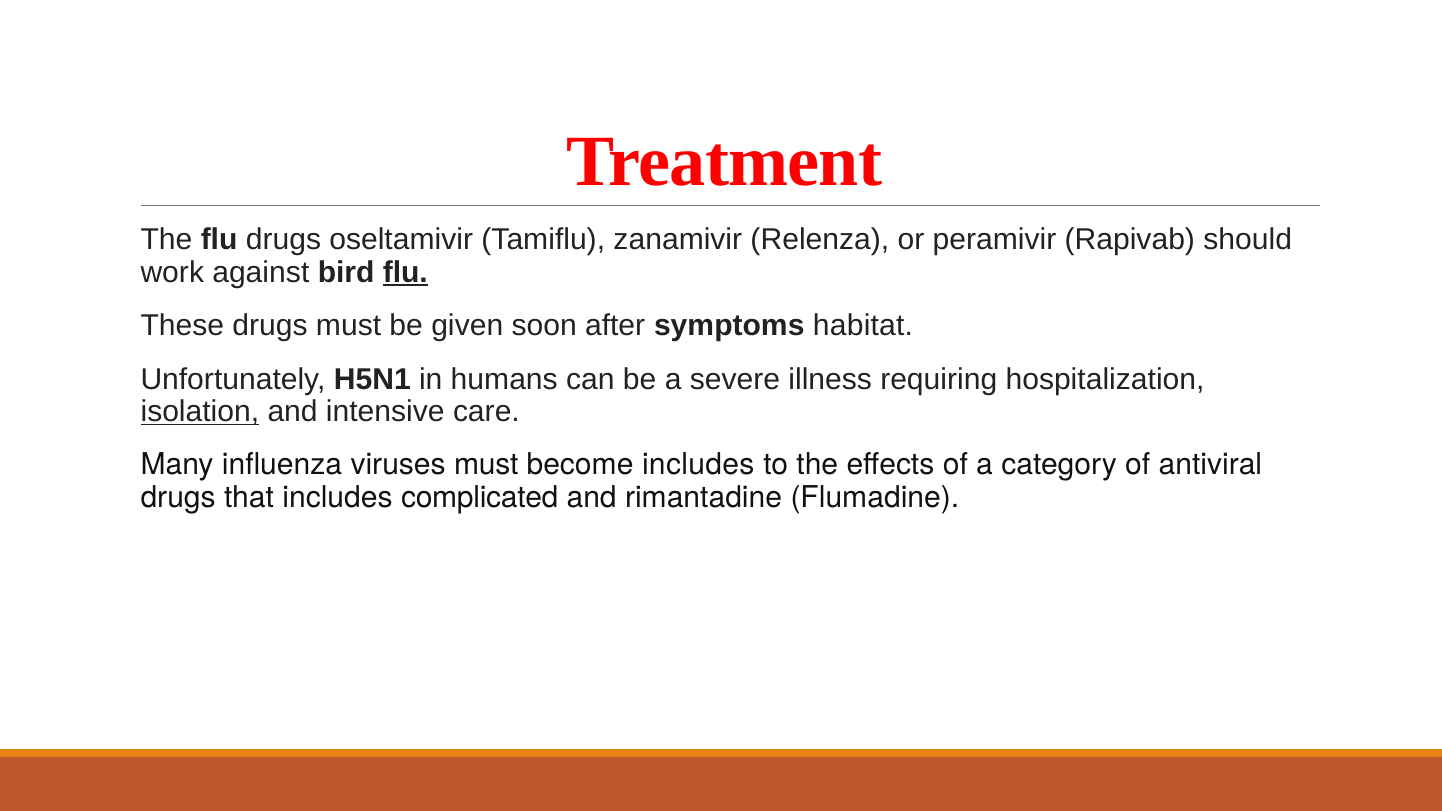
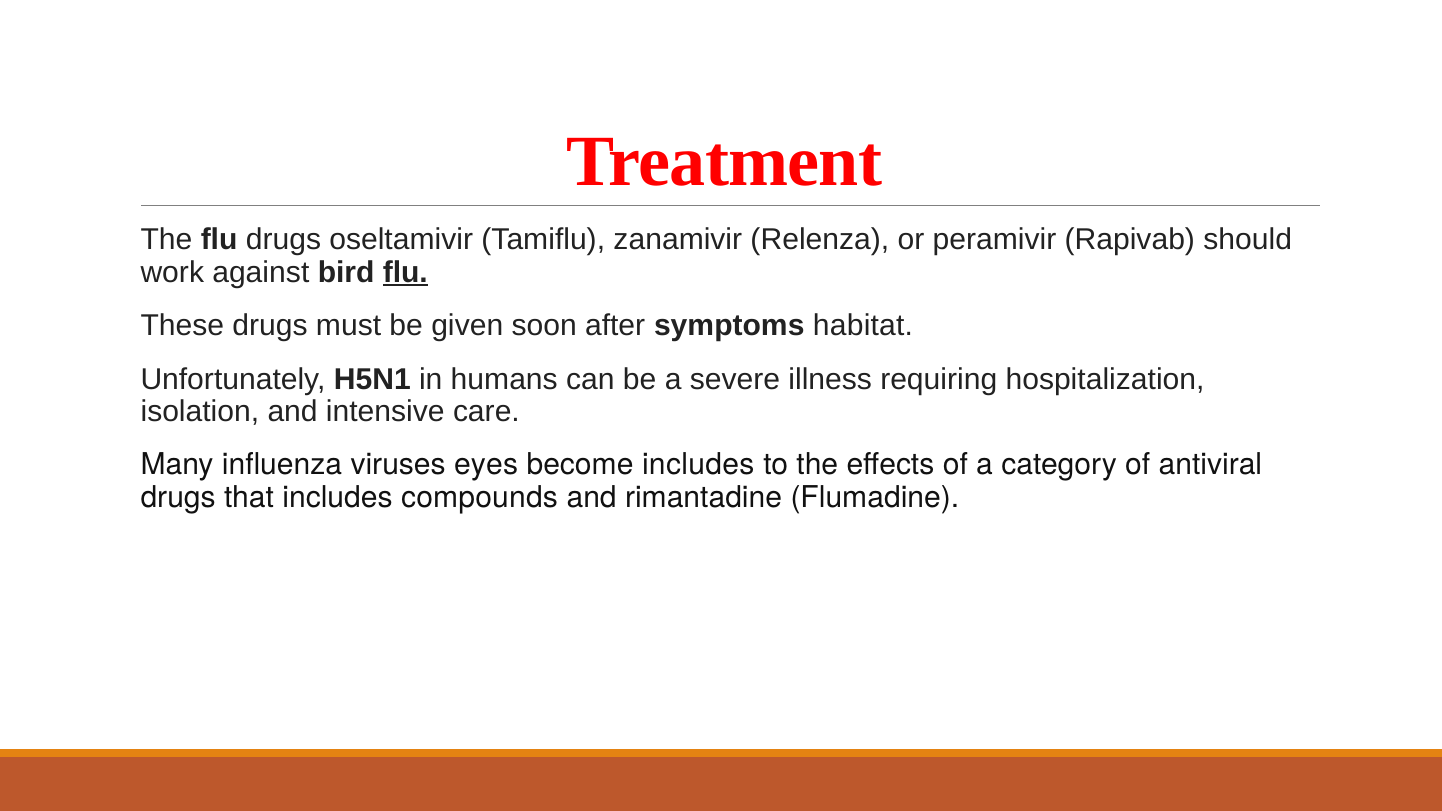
isolation underline: present -> none
viruses must: must -> eyes
complicated: complicated -> compounds
